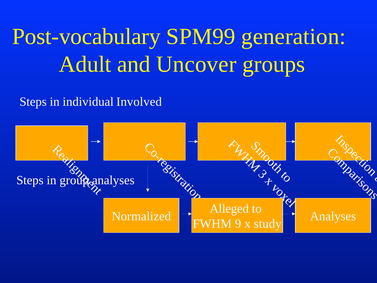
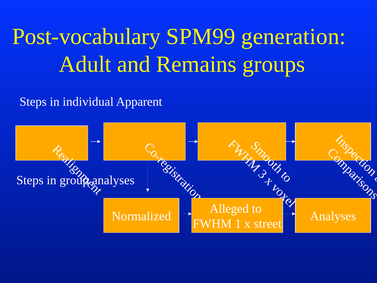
Uncover: Uncover -> Remains
Involved: Involved -> Apparent
9: 9 -> 1
study: study -> street
